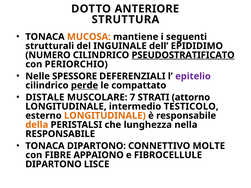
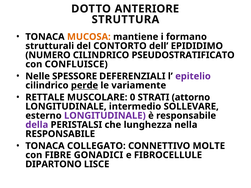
seguenti: seguenti -> formano
INGUINALE: INGUINALE -> CONTORTO
PSEUDOSTRATIFICATO underline: present -> none
PERIORCHIO: PERIORCHIO -> CONFLUISCE
compattato: compattato -> variamente
DISTALE: DISTALE -> RETTALE
7: 7 -> 0
TESTICOLO: TESTICOLO -> SOLLEVARE
LONGITUDINALE at (105, 116) colour: orange -> purple
della colour: orange -> purple
TONACA DIPARTONO: DIPARTONO -> COLLEGATO
APPAIONO: APPAIONO -> GONADICI
